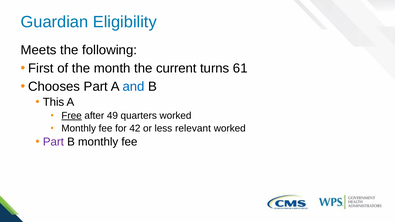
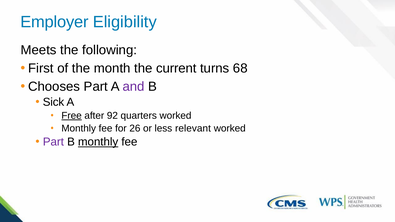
Guardian: Guardian -> Employer
61: 61 -> 68
and colour: blue -> purple
This: This -> Sick
49: 49 -> 92
42: 42 -> 26
monthly at (98, 142) underline: none -> present
